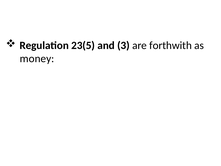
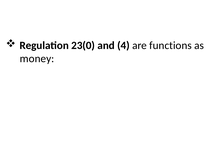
23(5: 23(5 -> 23(0
3: 3 -> 4
forthwith: forthwith -> functions
